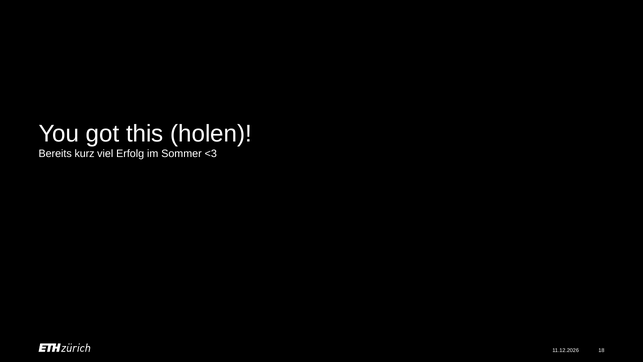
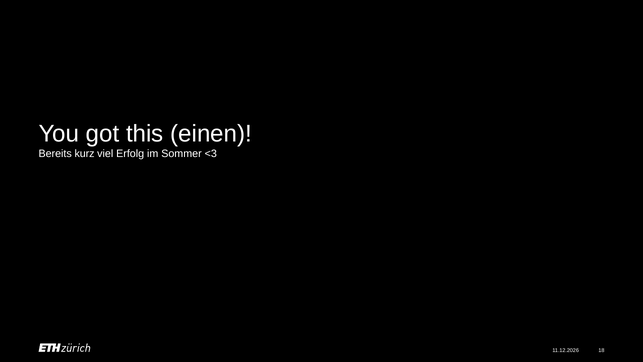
holen: holen -> einen
